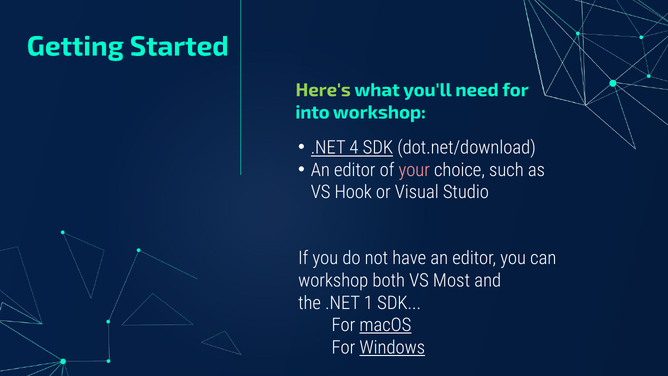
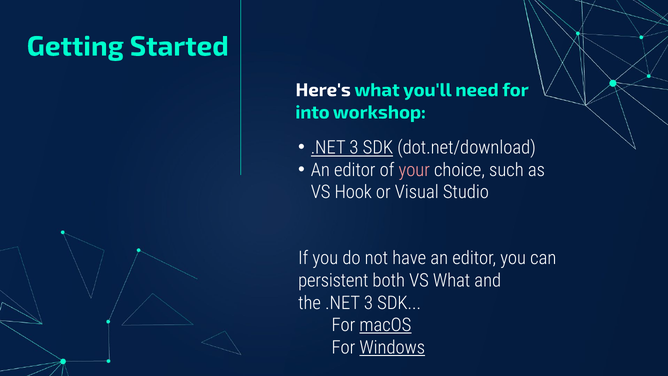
Here's colour: light green -> white
4 at (354, 148): 4 -> 3
workshop at (333, 280): workshop -> persistent
VS Most: Most -> What
the .NET 1: 1 -> 3
